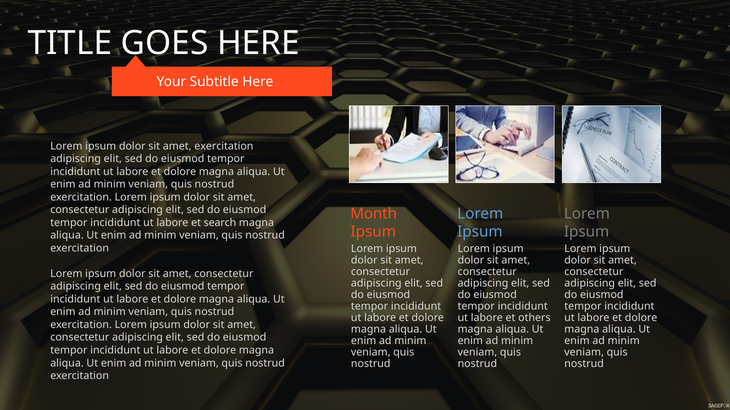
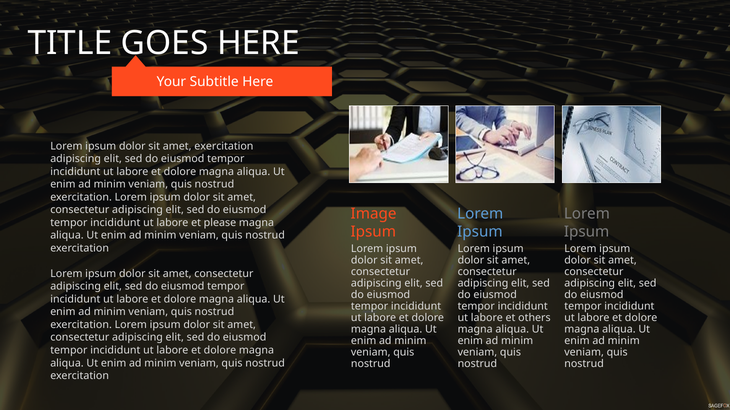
Month: Month -> Image
search: search -> please
